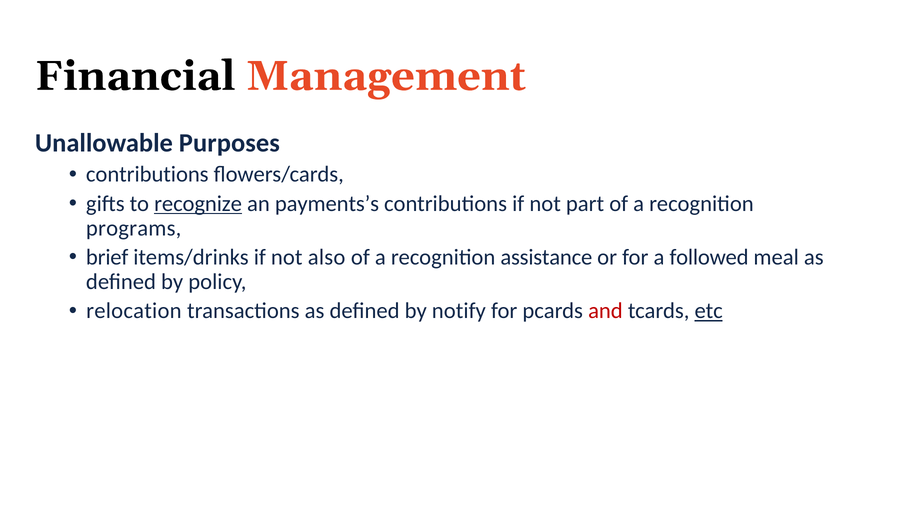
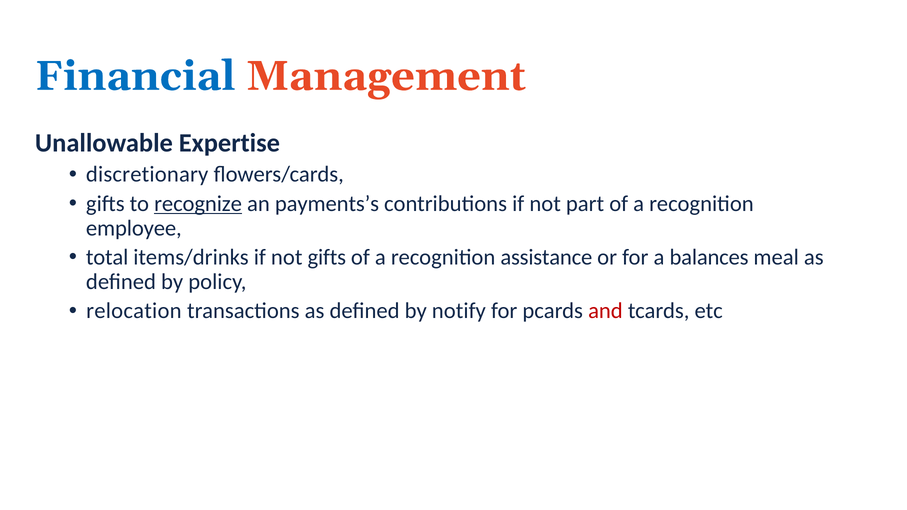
Financial colour: black -> blue
Purposes: Purposes -> Expertise
contributions at (147, 175): contributions -> discretionary
programs: programs -> employee
brief: brief -> total
not also: also -> gifts
followed: followed -> balances
etc underline: present -> none
